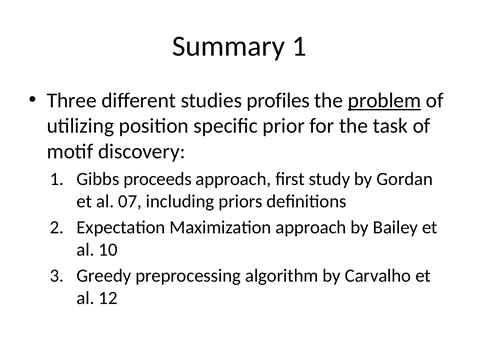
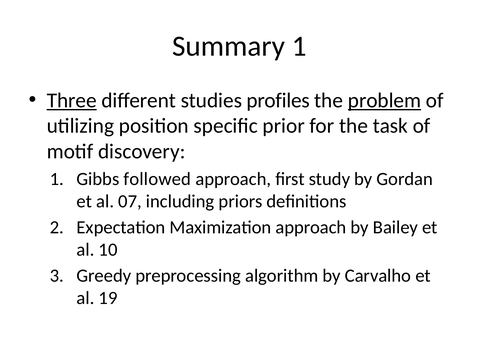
Three underline: none -> present
proceeds: proceeds -> followed
12: 12 -> 19
